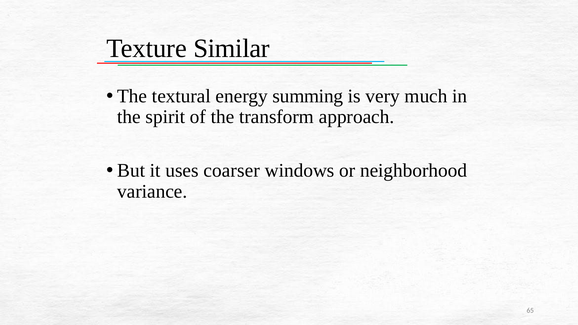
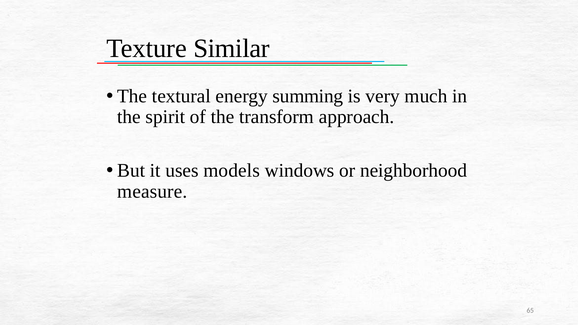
coarser: coarser -> models
variance: variance -> measure
